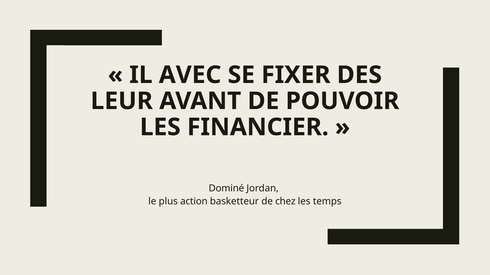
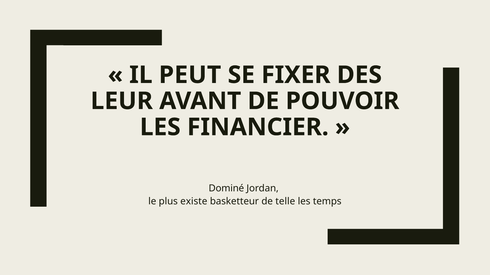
AVEC: AVEC -> PEUT
action: action -> existe
chez: chez -> telle
